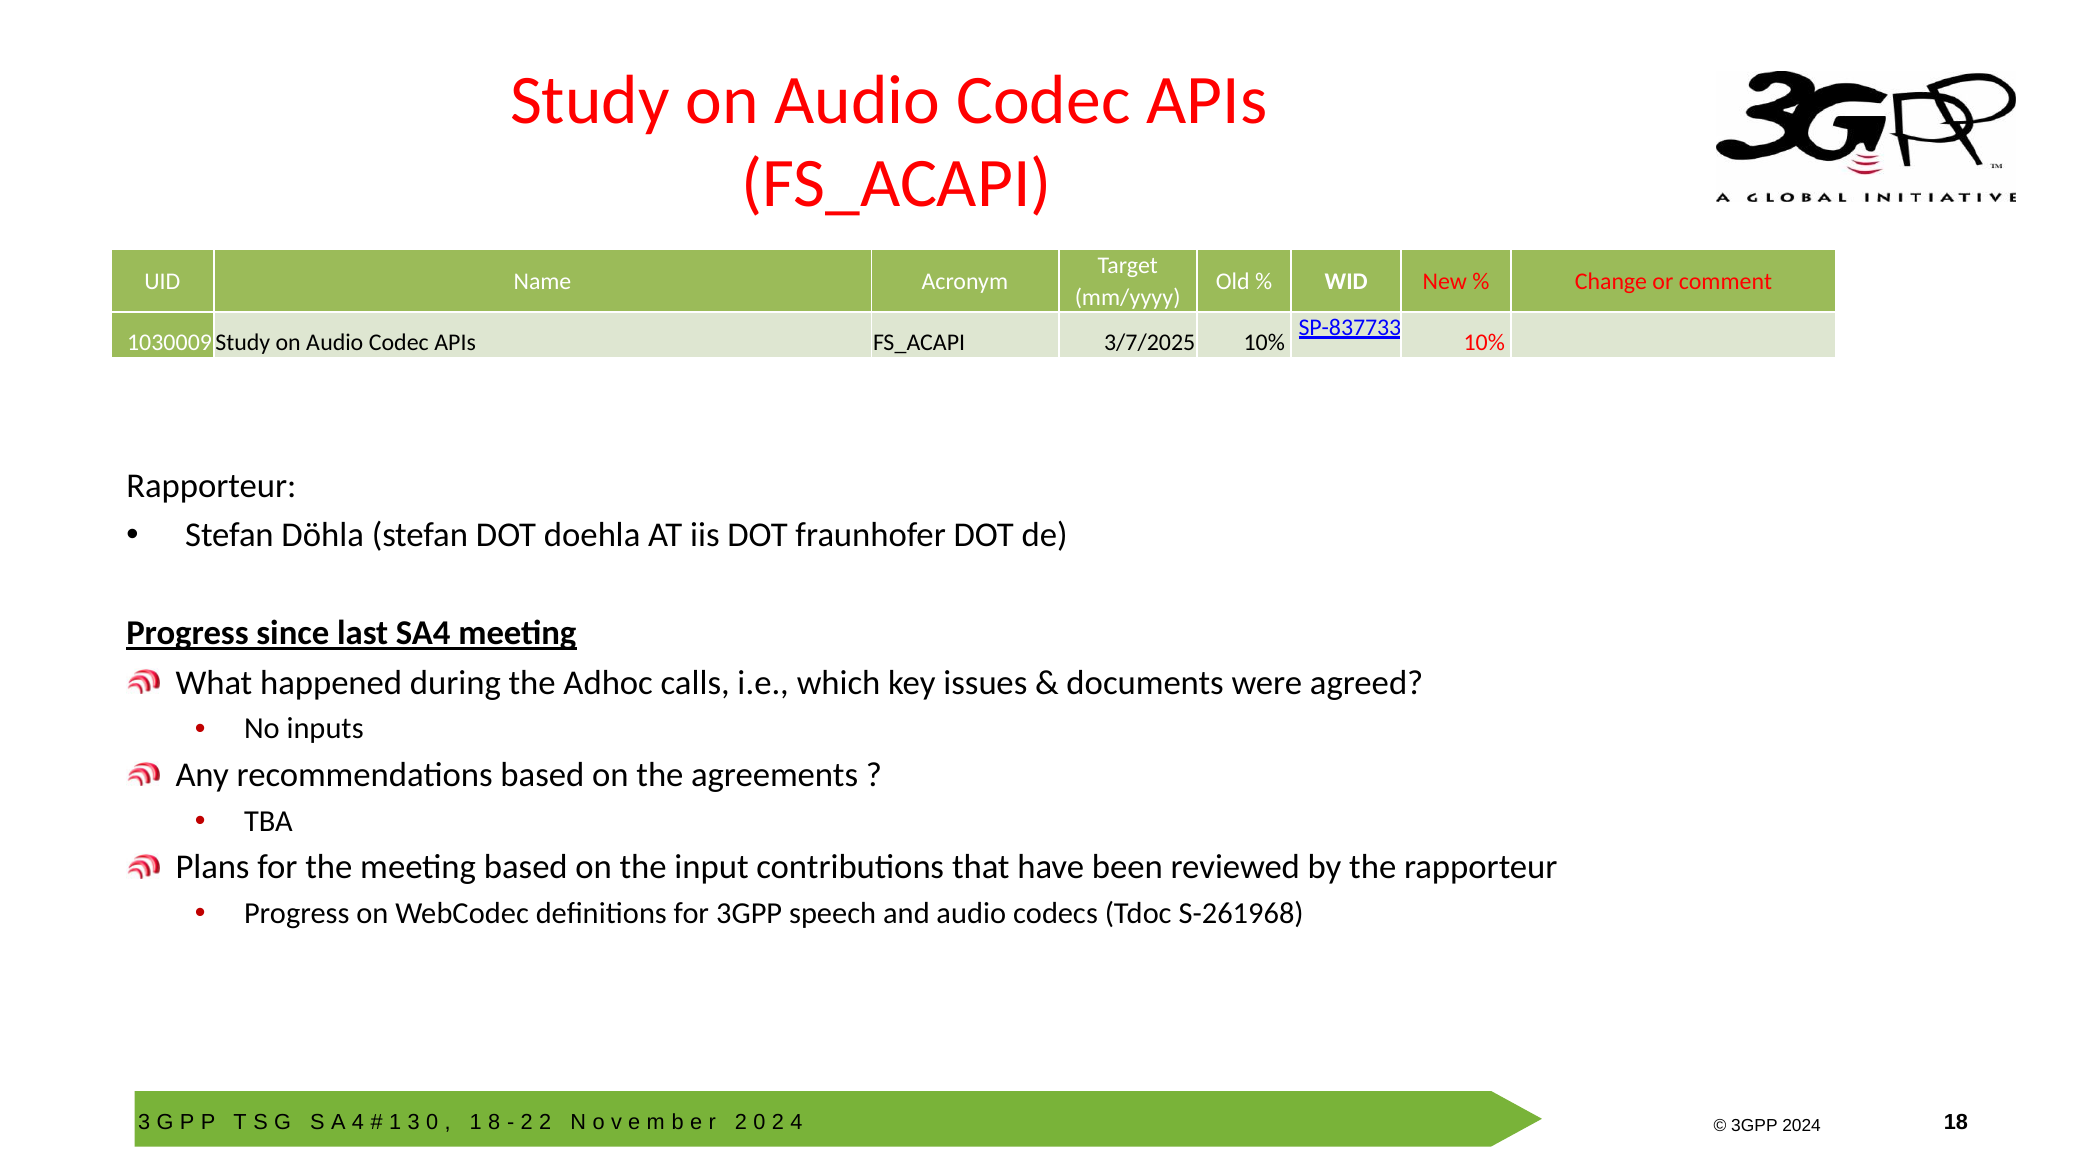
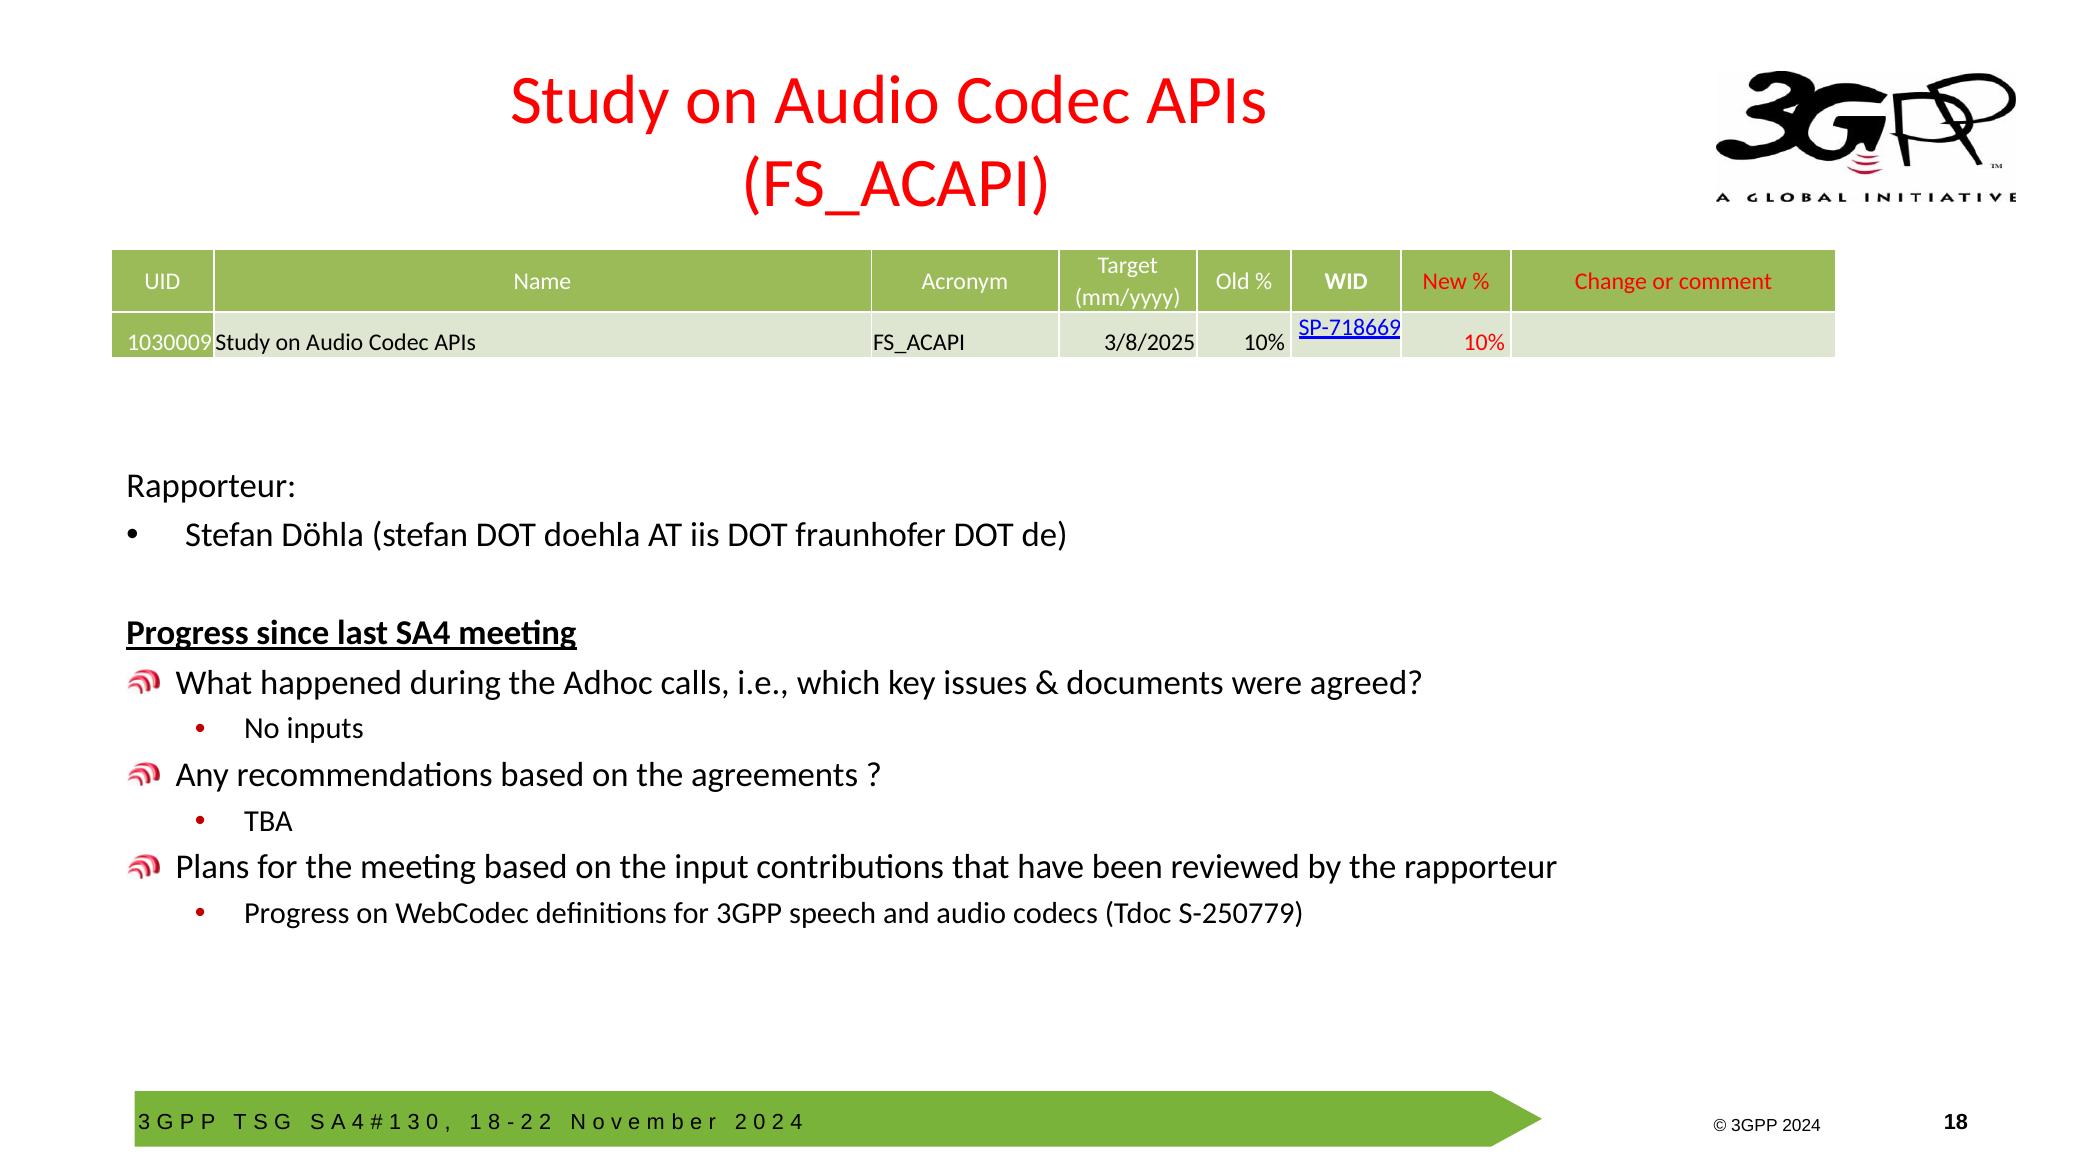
SP-837733: SP-837733 -> SP-718669
3/7/2025: 3/7/2025 -> 3/8/2025
S-261968: S-261968 -> S-250779
